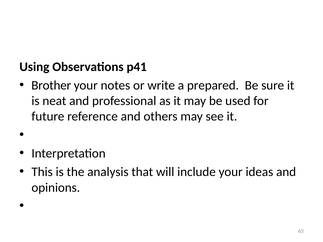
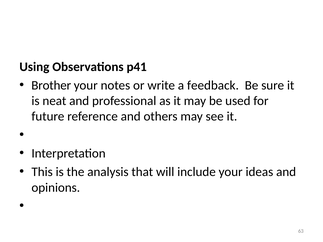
prepared: prepared -> feedback
